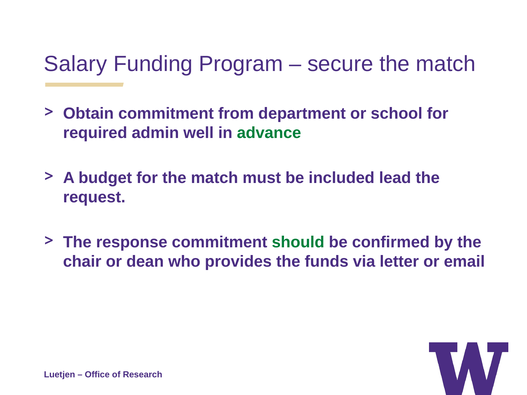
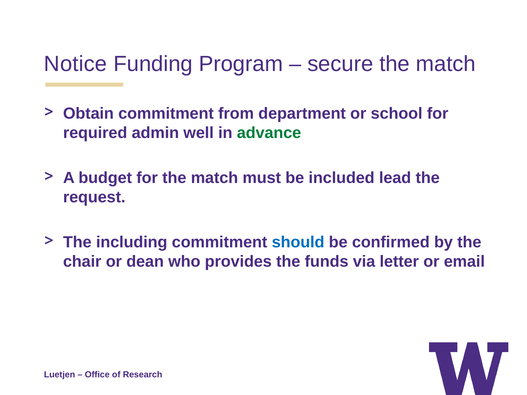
Salary: Salary -> Notice
response: response -> including
should colour: green -> blue
